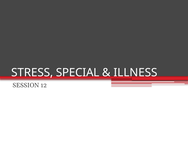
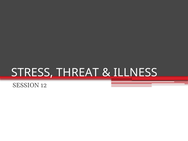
SPECIAL: SPECIAL -> THREAT
